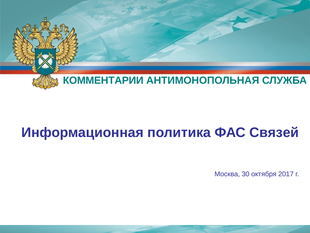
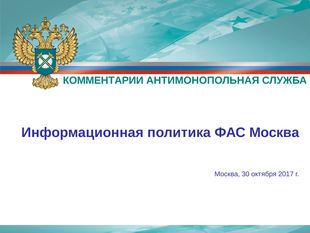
ФАС Связей: Связей -> Москва
